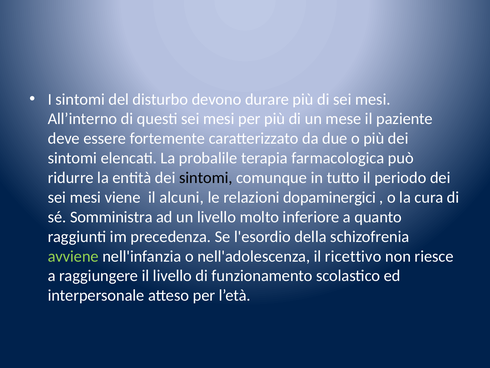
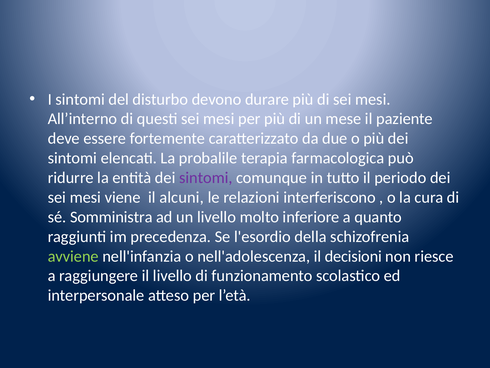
sintomi at (206, 178) colour: black -> purple
dopaminergici: dopaminergici -> interferiscono
ricettivo: ricettivo -> decisioni
